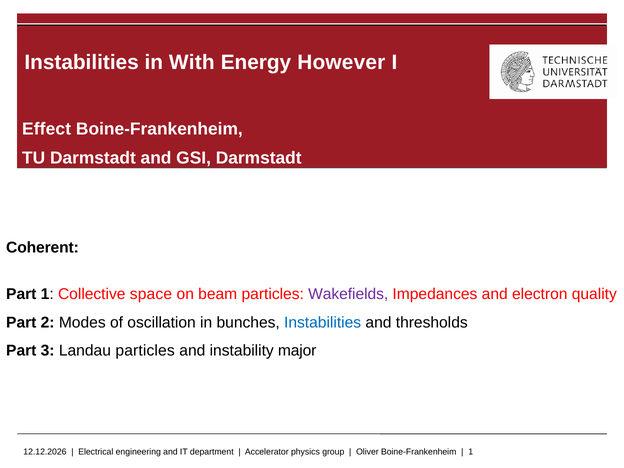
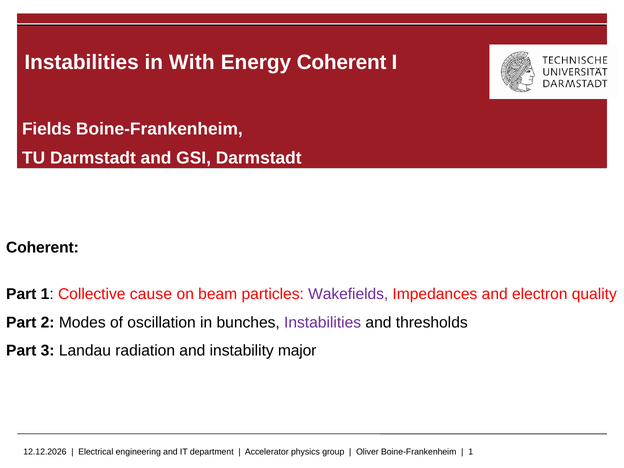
Energy However: However -> Coherent
Effect: Effect -> Fields
space: space -> cause
Instabilities at (323, 322) colour: blue -> purple
Landau particles: particles -> radiation
